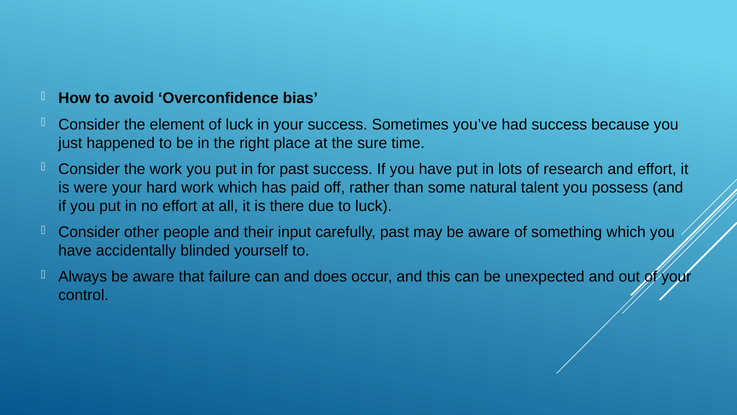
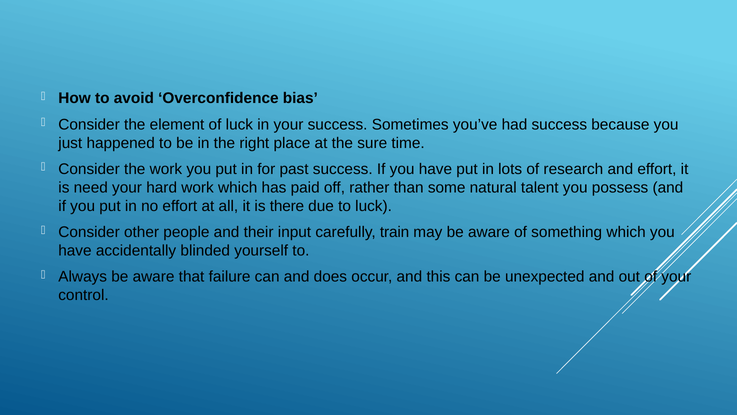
were: were -> need
carefully past: past -> train
